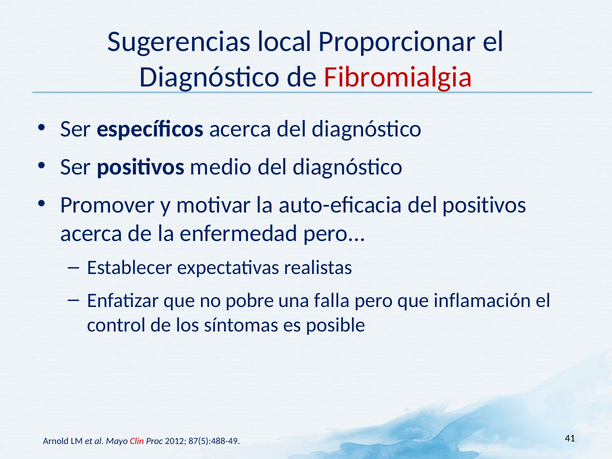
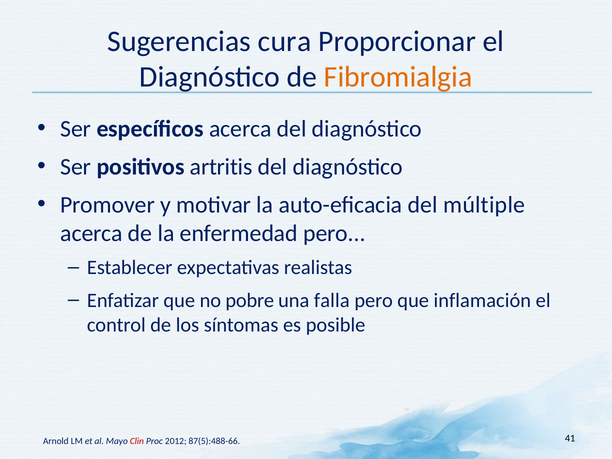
local: local -> cura
Fibromialgia colour: red -> orange
medio: medio -> artritis
del positivos: positivos -> múltiple
87(5):488-49: 87(5):488-49 -> 87(5):488-66
